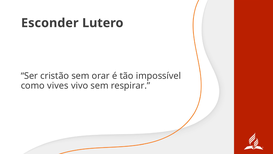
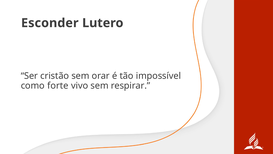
vives: vives -> forte
